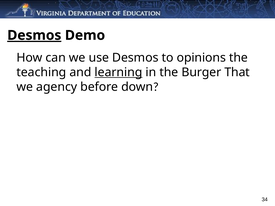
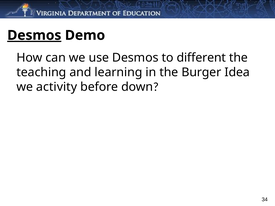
opinions: opinions -> different
learning underline: present -> none
That: That -> Idea
agency: agency -> activity
